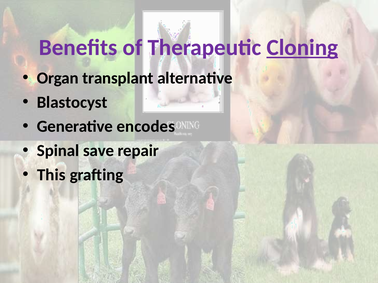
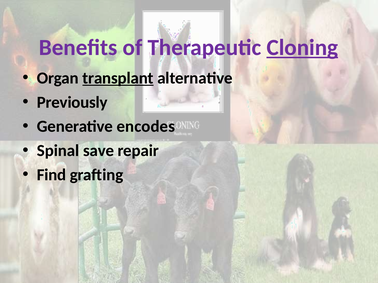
transplant underline: none -> present
Blastocyst: Blastocyst -> Previously
This: This -> Find
